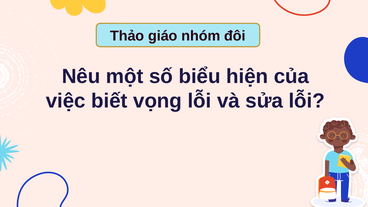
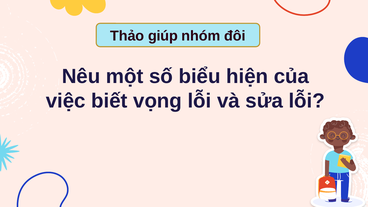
giáo: giáo -> giúp
